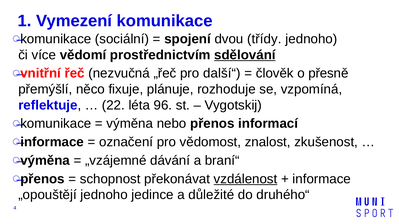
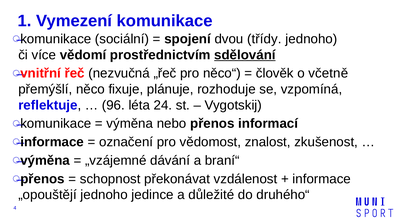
další“: další“ -> něco“
přesně: přesně -> včetně
22: 22 -> 96
96: 96 -> 24
vzdálenost underline: present -> none
